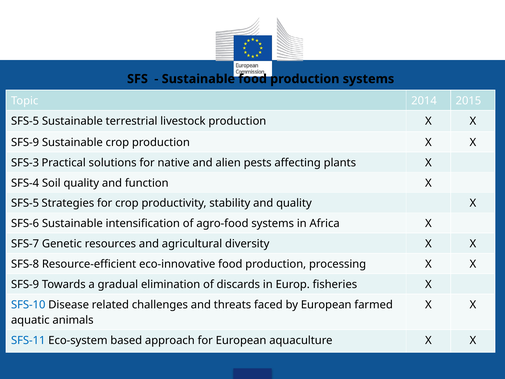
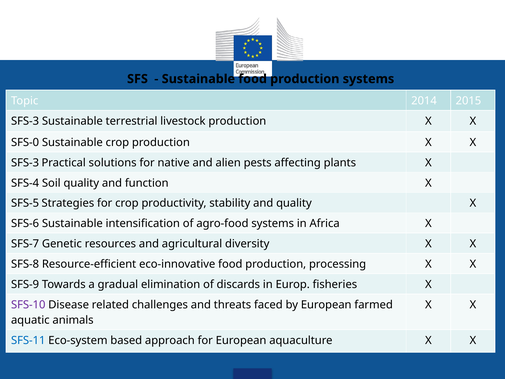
SFS-5 at (25, 121): SFS-5 -> SFS-3
SFS-9 at (25, 142): SFS-9 -> SFS-0
SFS-10 colour: blue -> purple
